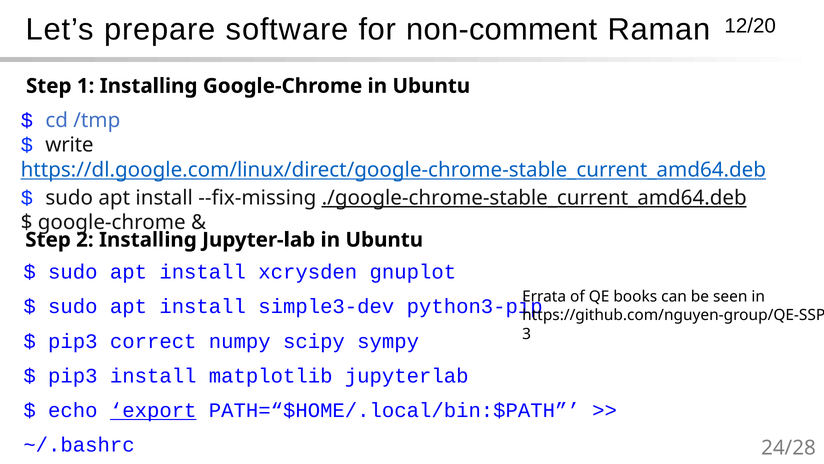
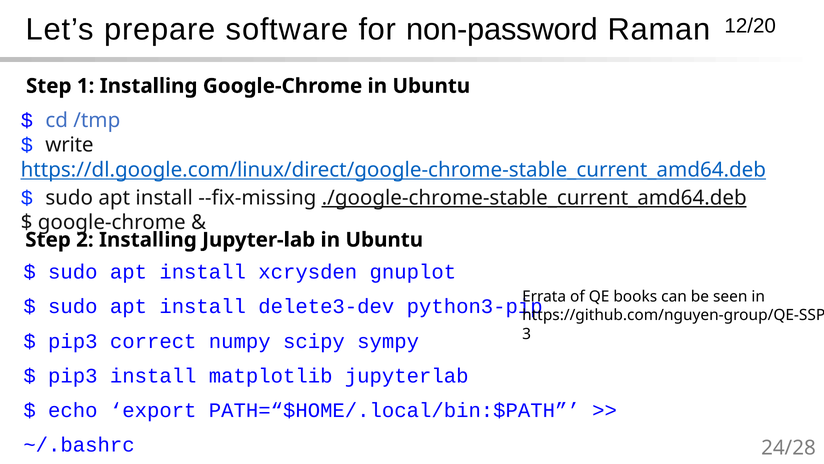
non-comment: non-comment -> non-password
simple3-dev: simple3-dev -> delete3-dev
export underline: present -> none
